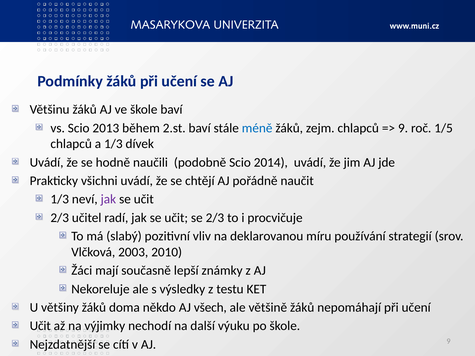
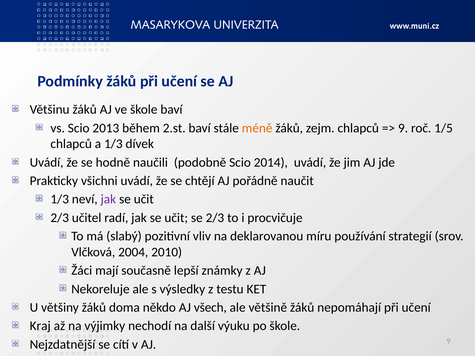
méně colour: blue -> orange
2003: 2003 -> 2004
Učit at (40, 326): Učit -> Kraj
